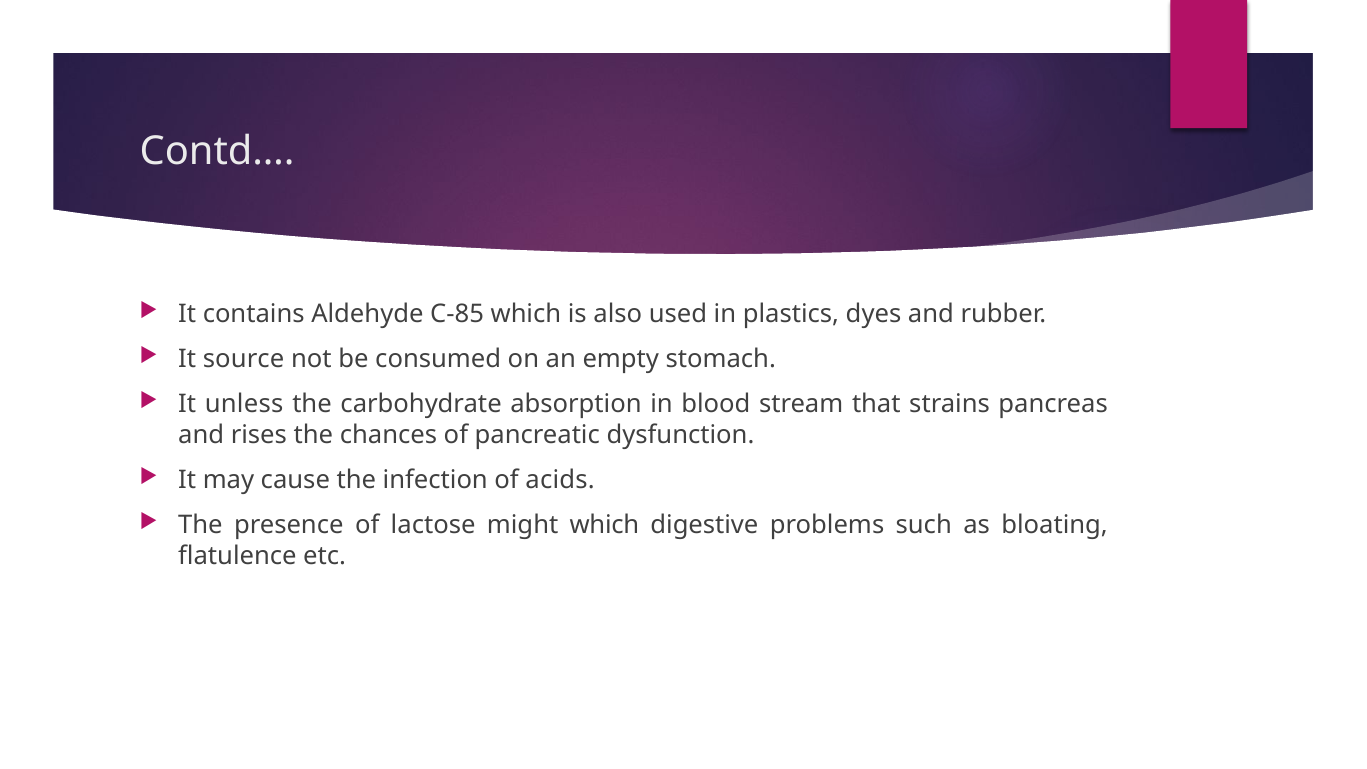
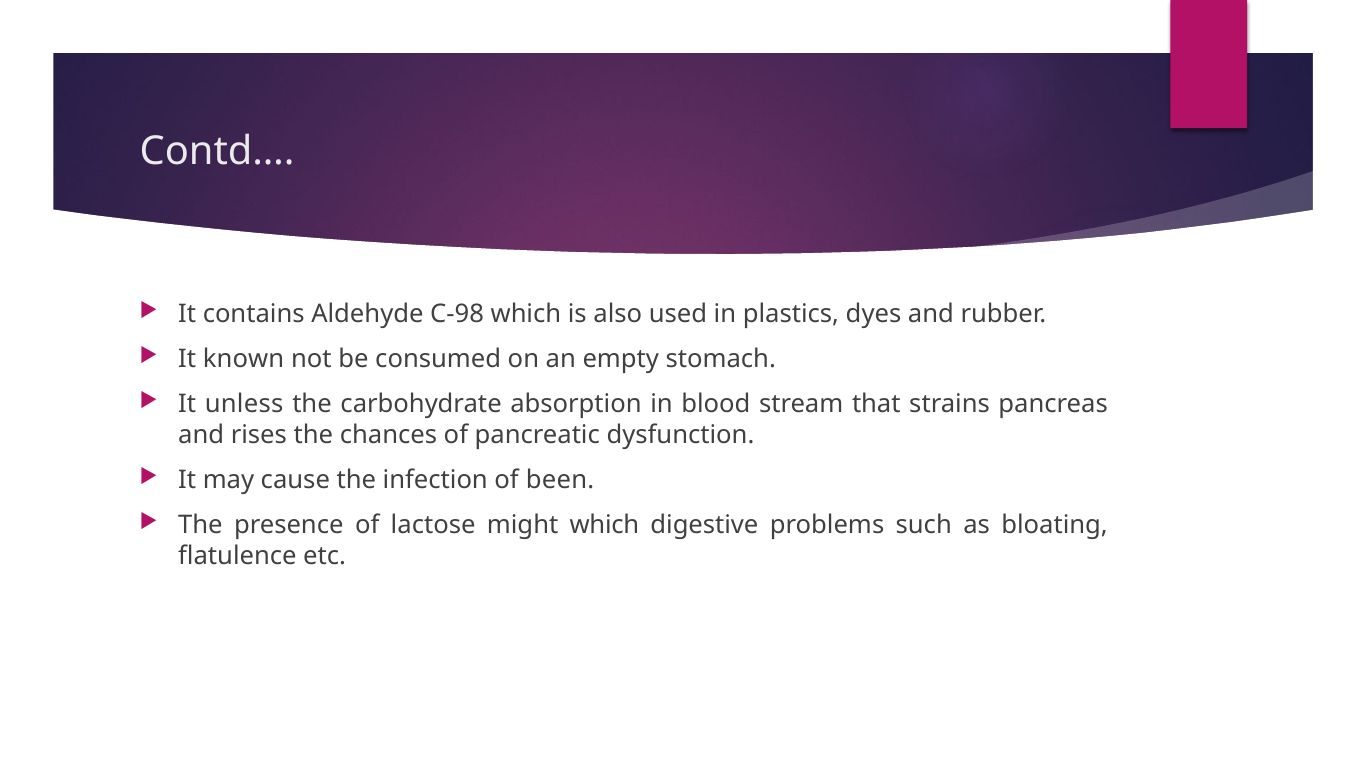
C-85: C-85 -> C-98
source: source -> known
acids: acids -> been
